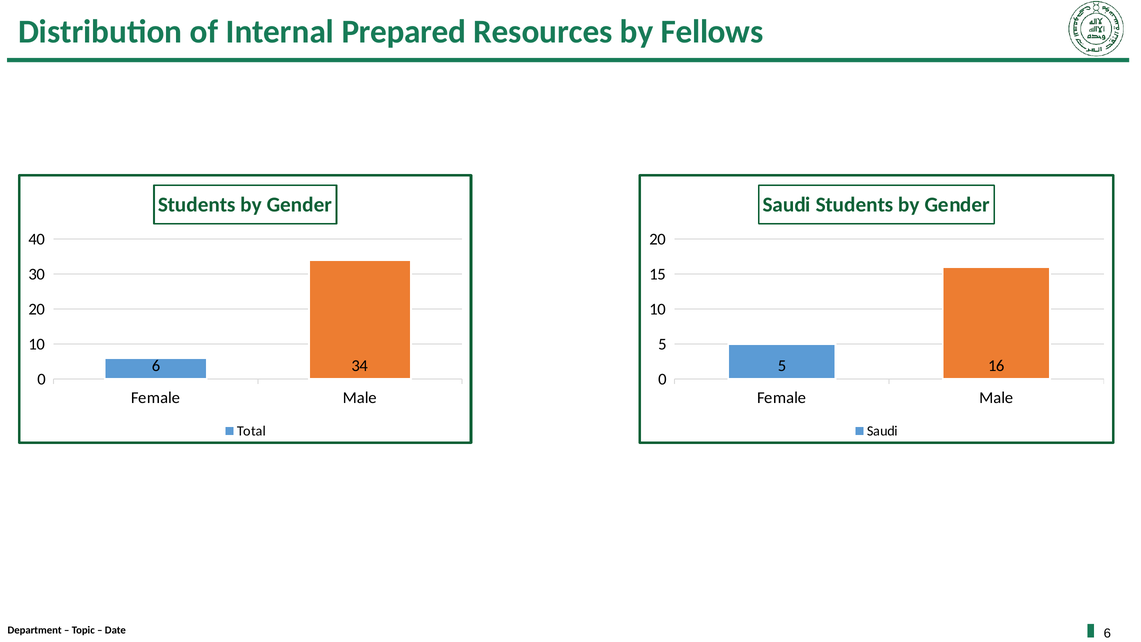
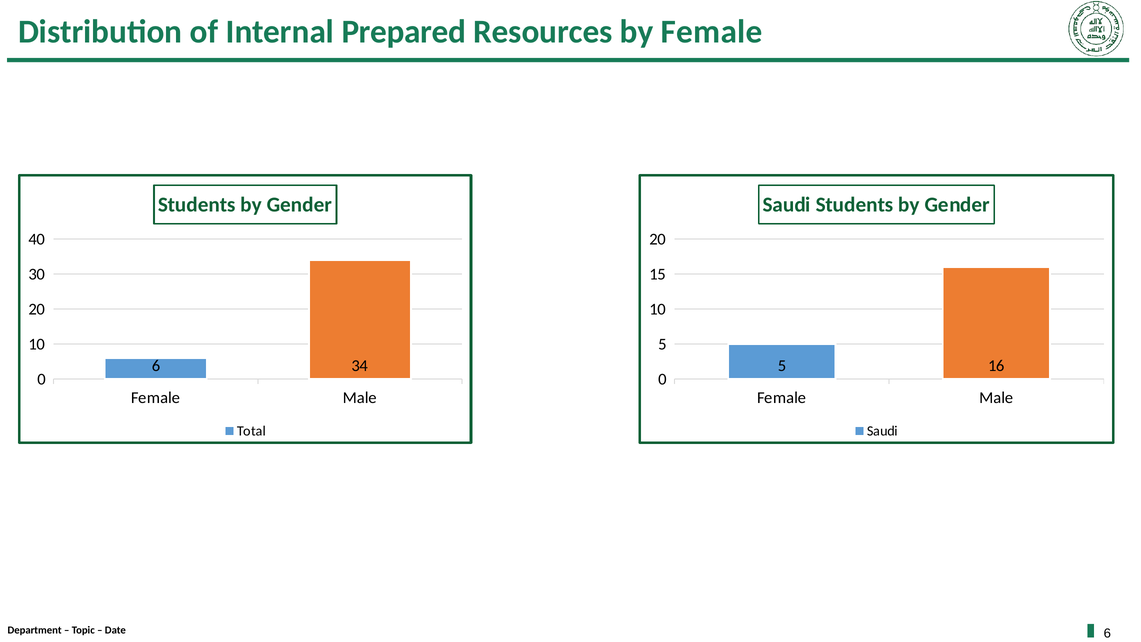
by Fellows: Fellows -> Female
